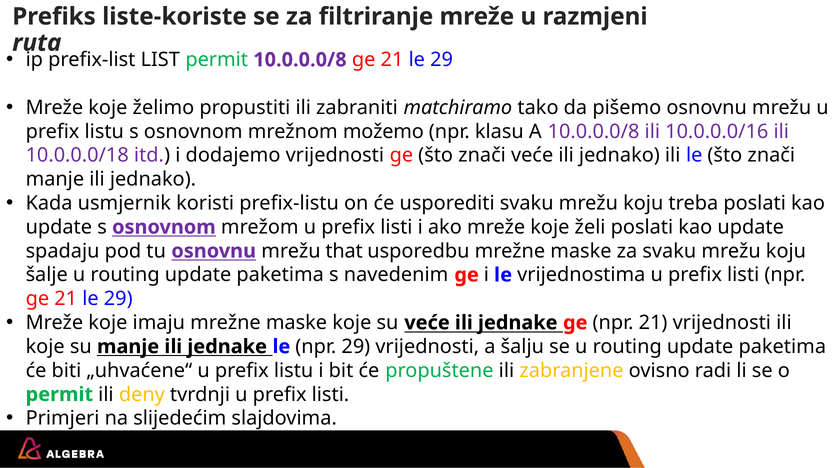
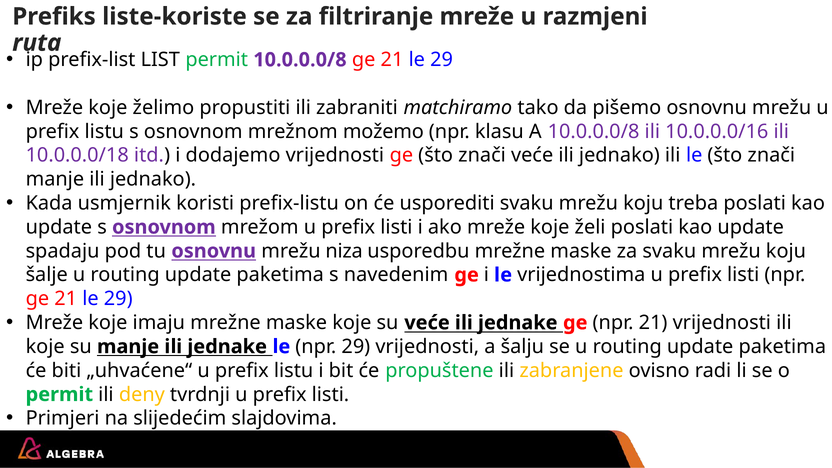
that: that -> niza
